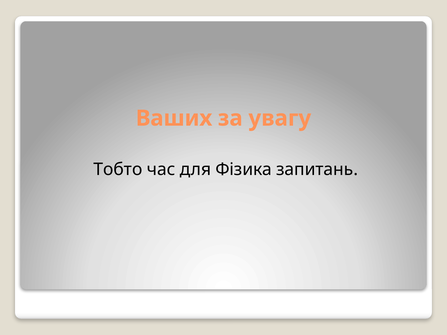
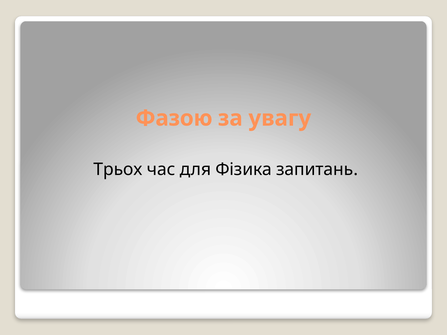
Ваших: Ваших -> Фазою
Тобто: Тобто -> Трьох
